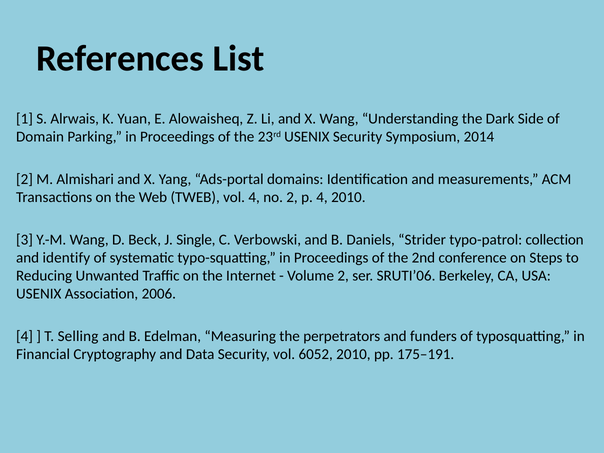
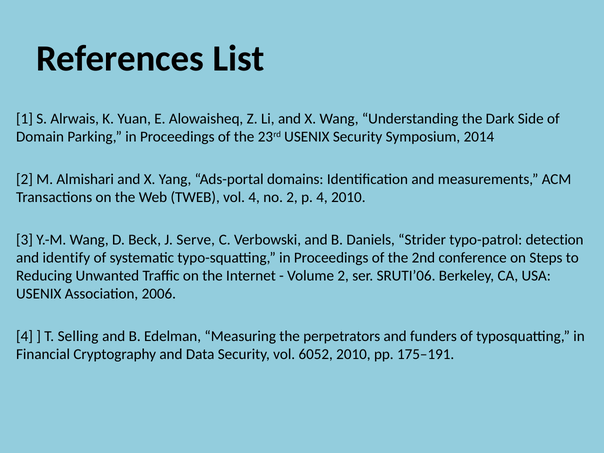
Single: Single -> Serve
collection: collection -> detection
